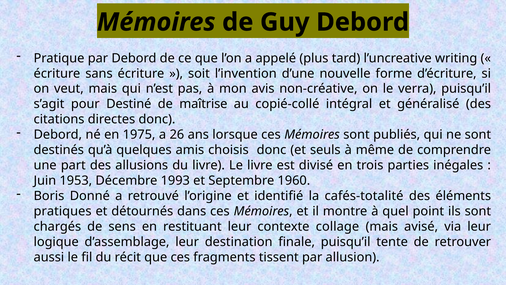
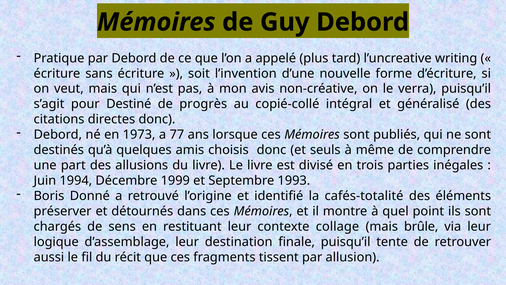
maîtrise: maîtrise -> progrès
1975: 1975 -> 1973
26: 26 -> 77
1953: 1953 -> 1994
1993: 1993 -> 1999
1960: 1960 -> 1993
pratiques: pratiques -> préserver
avisé: avisé -> brûle
